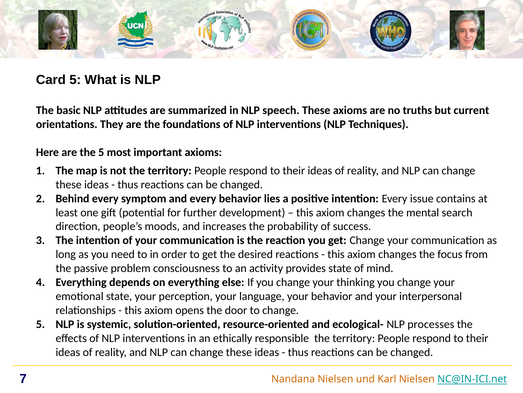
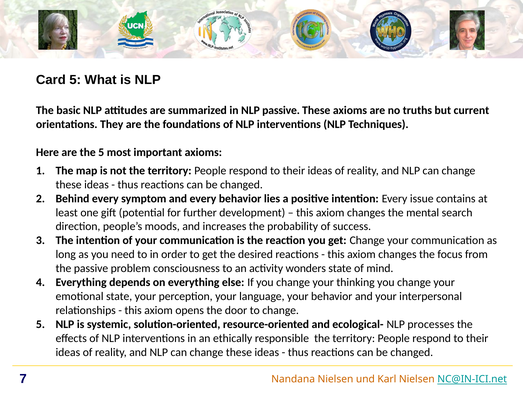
NLP speech: speech -> passive
provides: provides -> wonders
